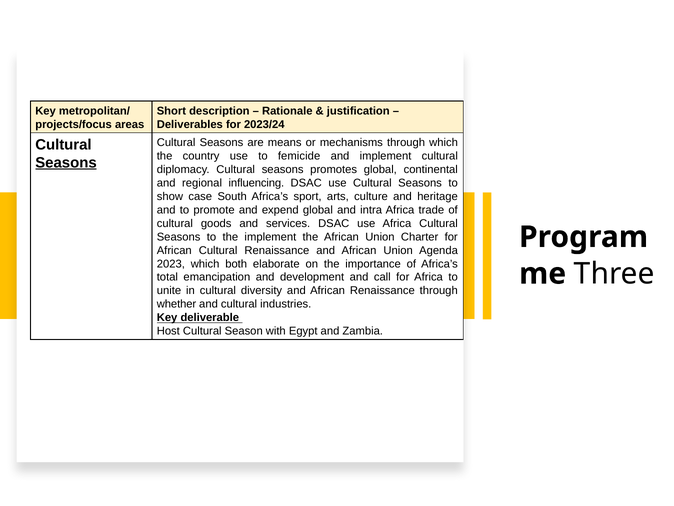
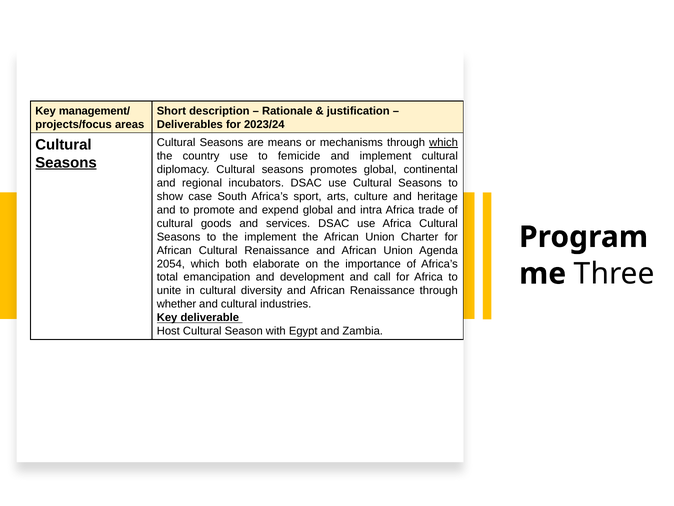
metropolitan/: metropolitan/ -> management/
which at (444, 142) underline: none -> present
influencing: influencing -> incubators
2023: 2023 -> 2054
